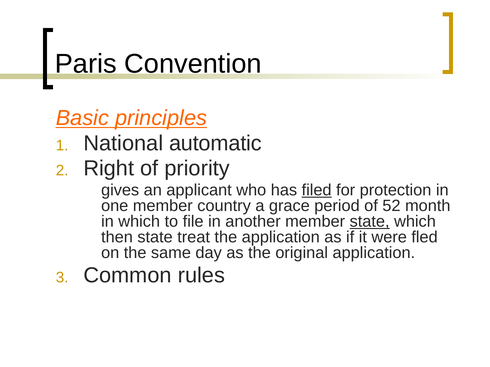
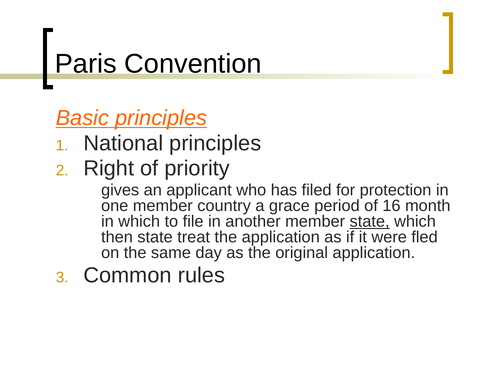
National automatic: automatic -> principles
filed underline: present -> none
52: 52 -> 16
